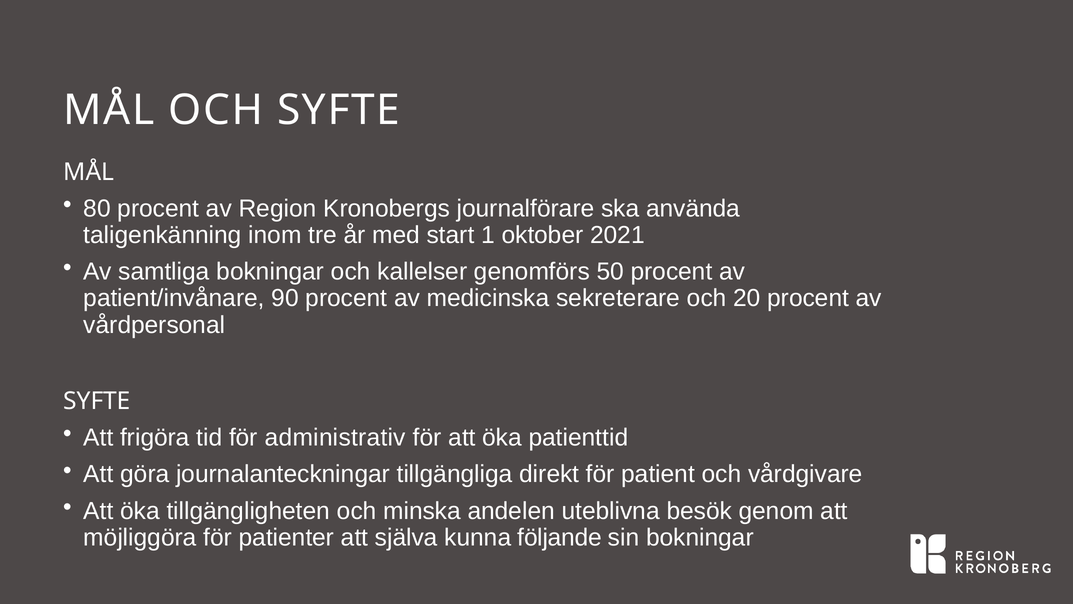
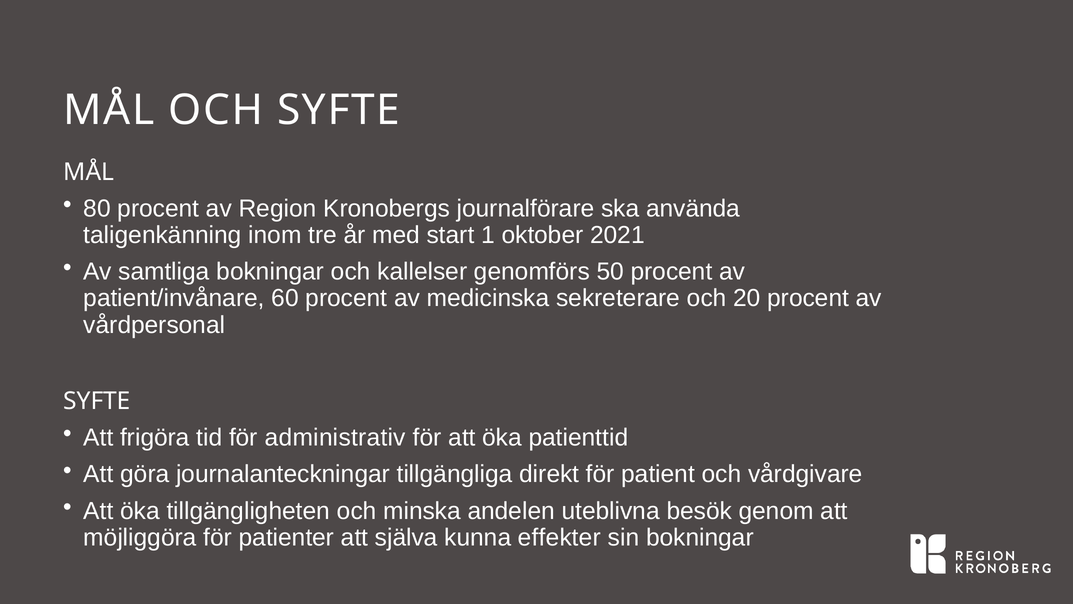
90: 90 -> 60
följande: följande -> effekter
